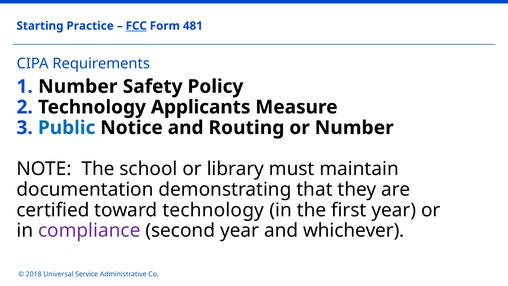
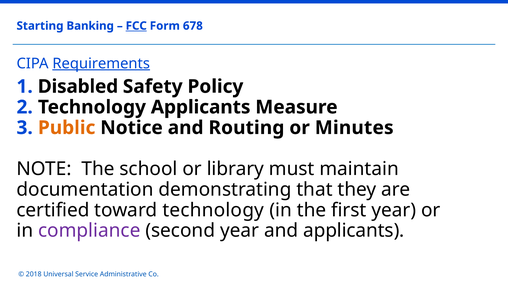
Practice: Practice -> Banking
481: 481 -> 678
Requirements underline: none -> present
Number at (78, 86): Number -> Disabled
Public colour: blue -> orange
or Number: Number -> Minutes
and whichever: whichever -> applicants
